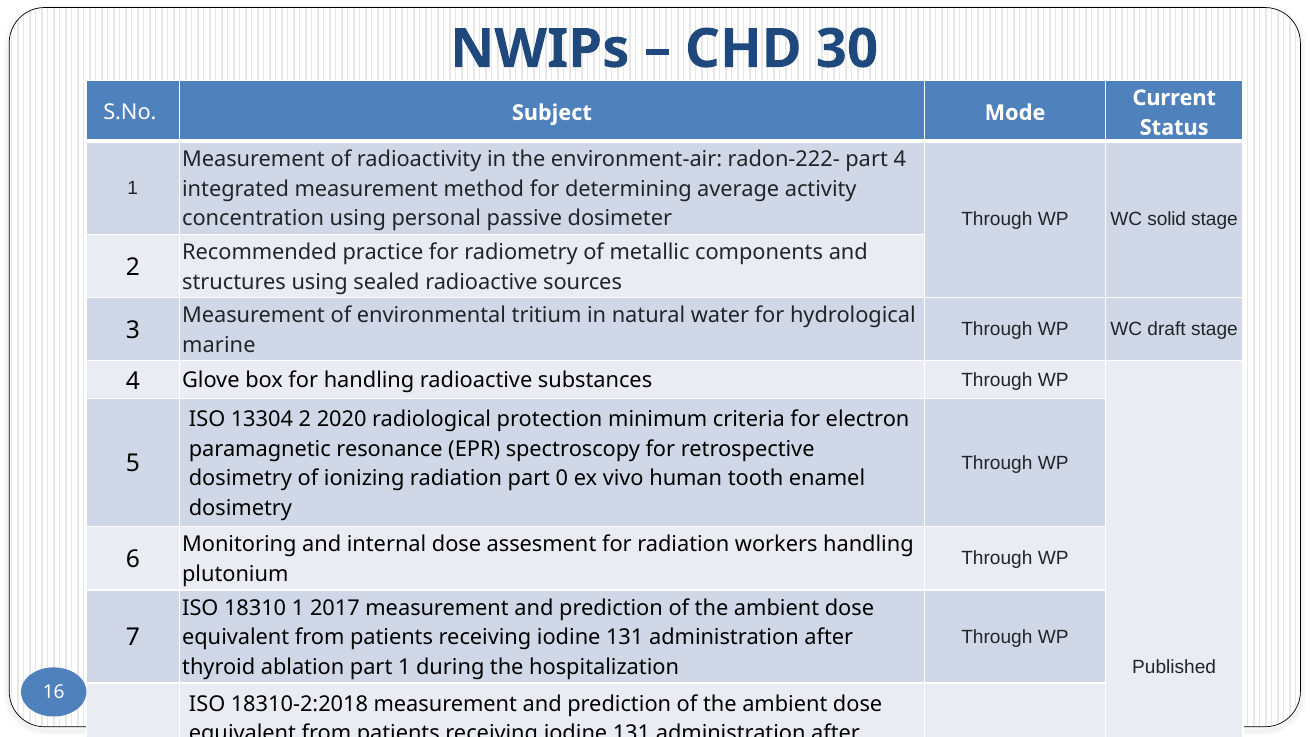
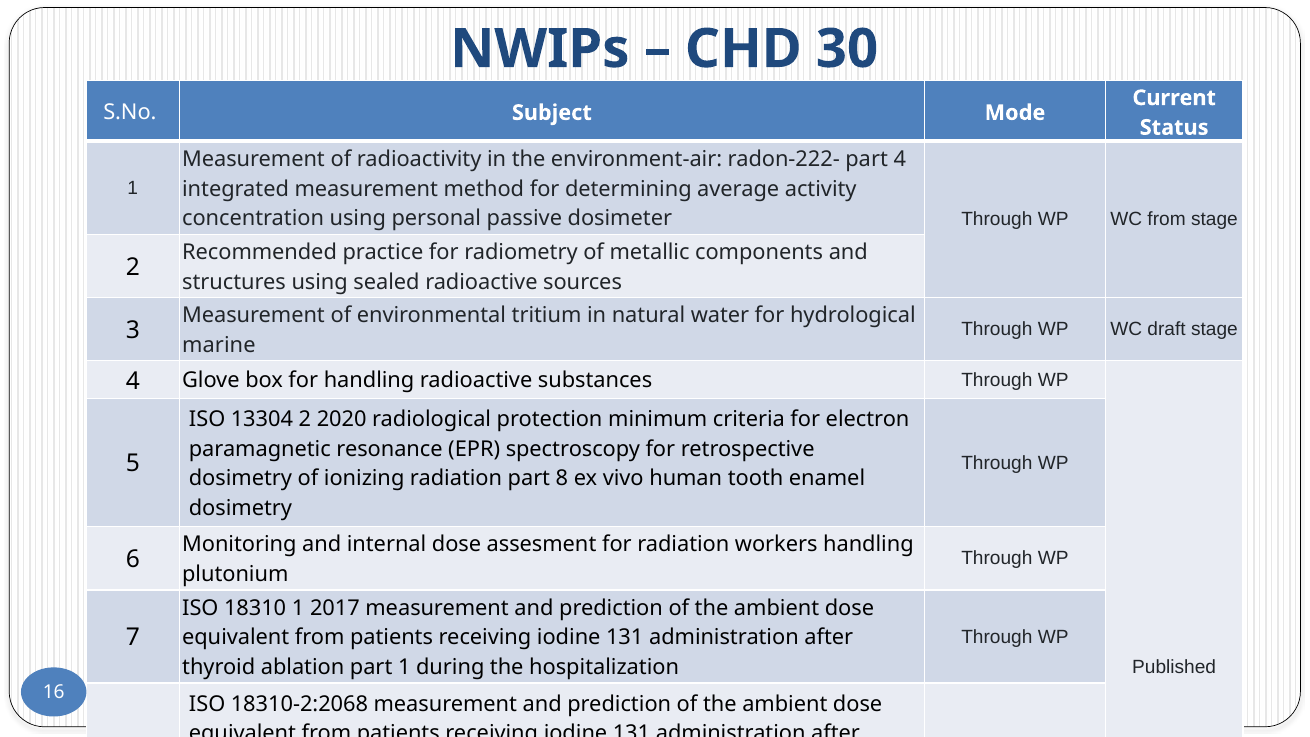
WC solid: solid -> from
part 0: 0 -> 8
18310-2:2018: 18310-2:2018 -> 18310-2:2068
